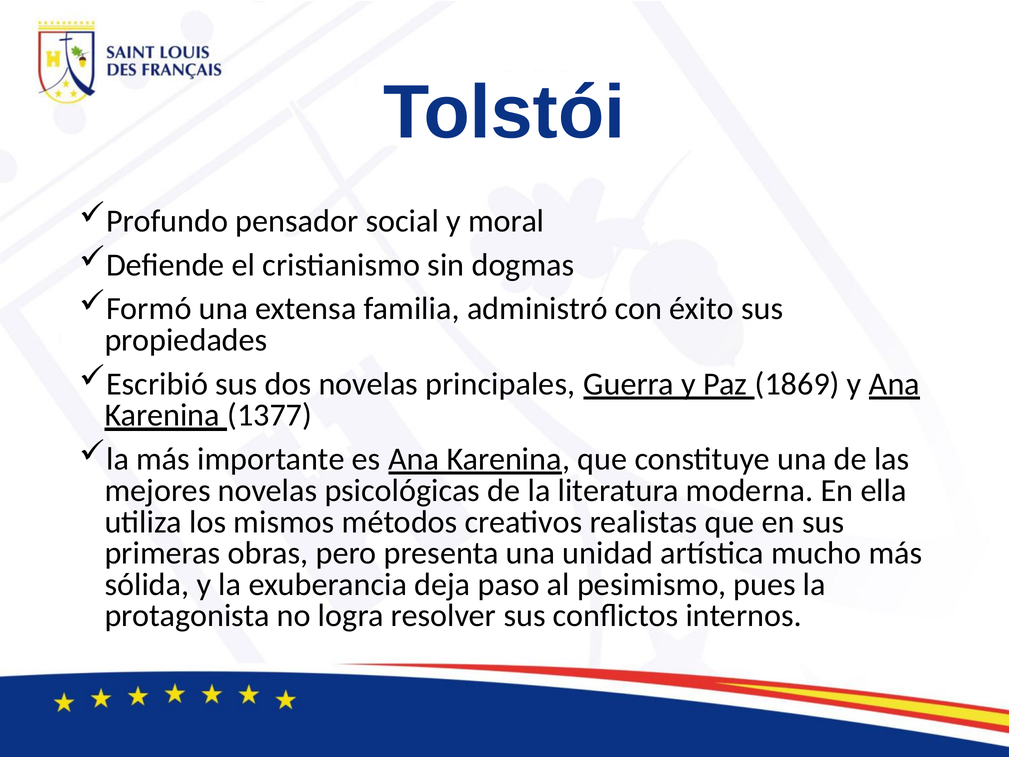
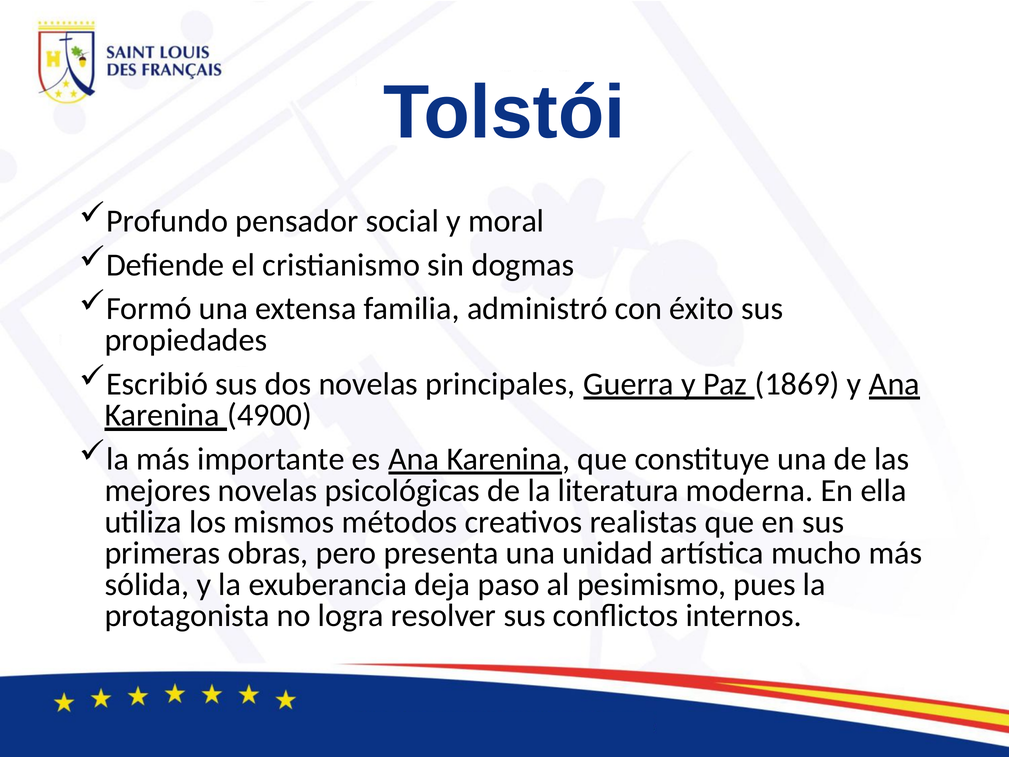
1377: 1377 -> 4900
